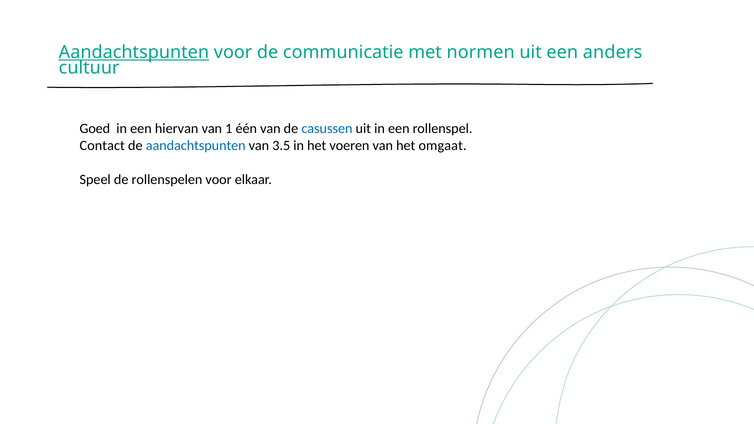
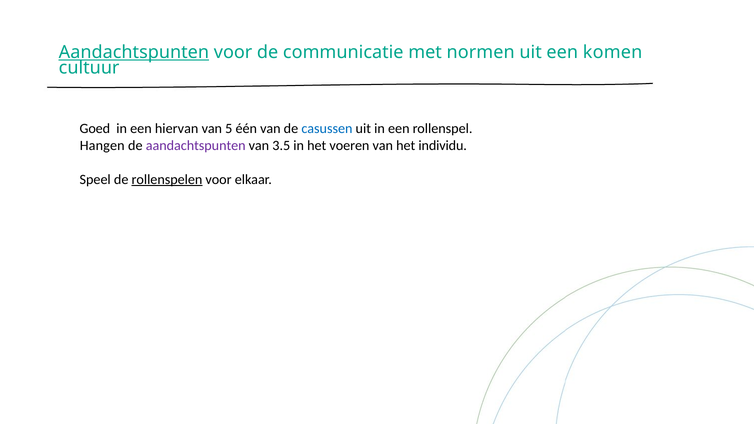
anders: anders -> komen
1: 1 -> 5
Contact: Contact -> Hangen
aandachtspunten at (196, 146) colour: blue -> purple
omgaat: omgaat -> individu
rollenspelen underline: none -> present
